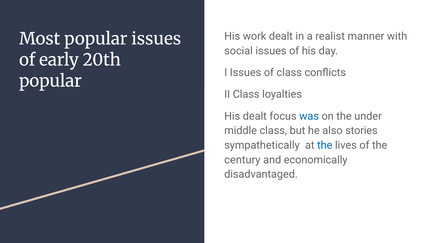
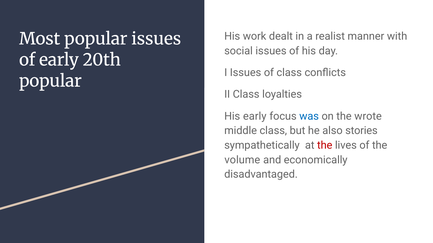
His dealt: dealt -> early
under: under -> wrote
the at (325, 146) colour: blue -> red
century: century -> volume
